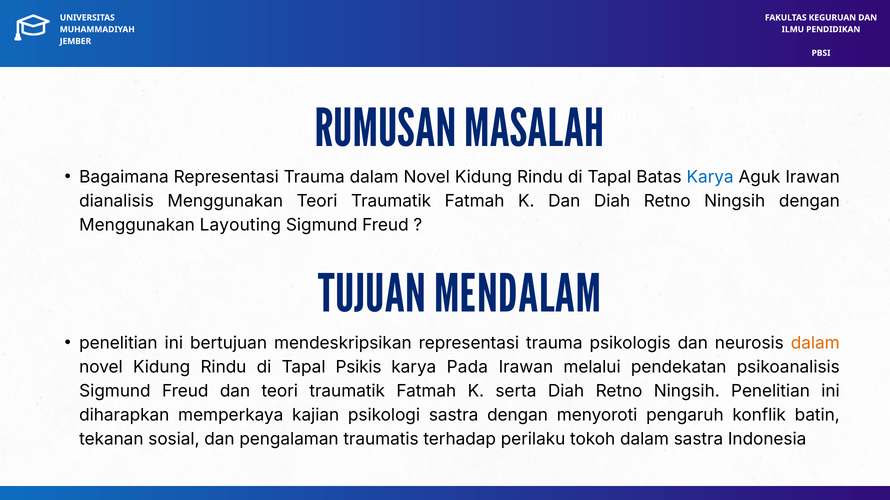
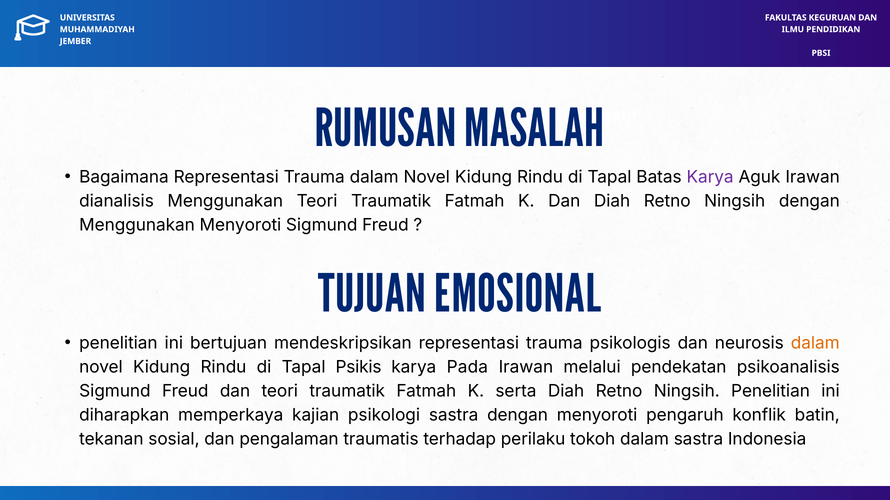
Karya at (710, 177) colour: blue -> purple
Menggunakan Layouting: Layouting -> Menyoroti
MENDALAM: MENDALAM -> EMOSIONAL
